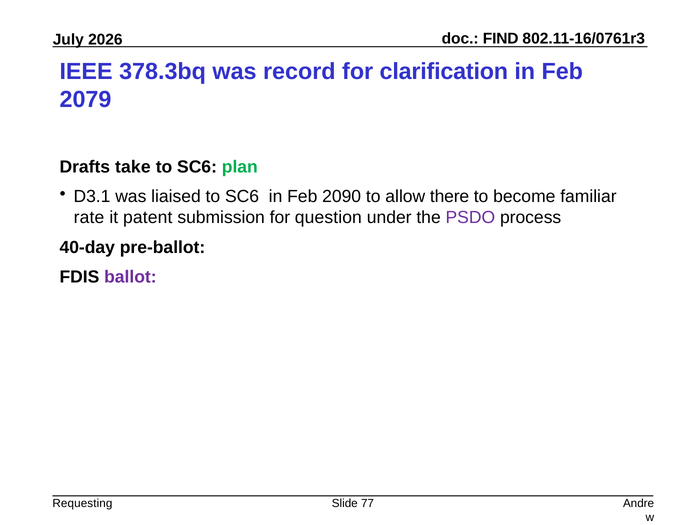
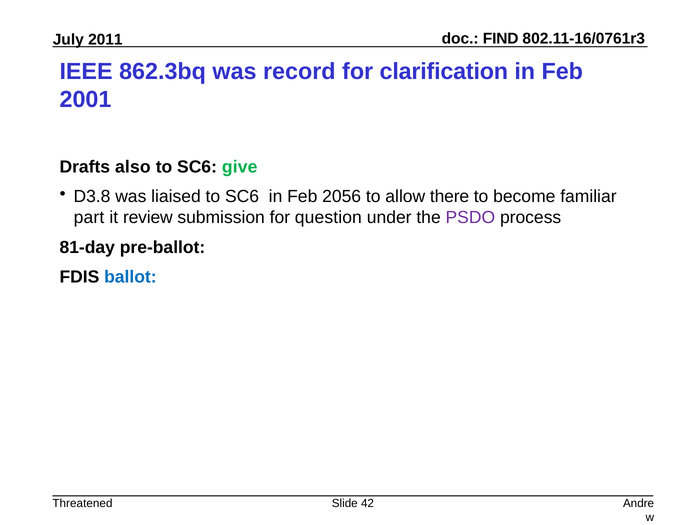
2026: 2026 -> 2011
378.3bq: 378.3bq -> 862.3bq
2079: 2079 -> 2001
take: take -> also
plan: plan -> give
D3.1: D3.1 -> D3.8
2090: 2090 -> 2056
rate: rate -> part
patent: patent -> review
40-day: 40-day -> 81-day
ballot colour: purple -> blue
Requesting: Requesting -> Threatened
77: 77 -> 42
